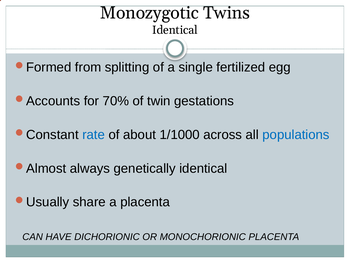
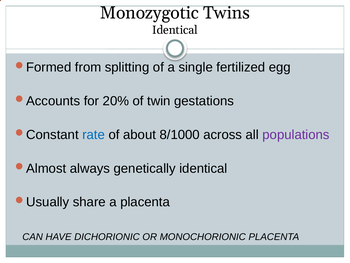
70%: 70% -> 20%
1/1000: 1/1000 -> 8/1000
populations colour: blue -> purple
